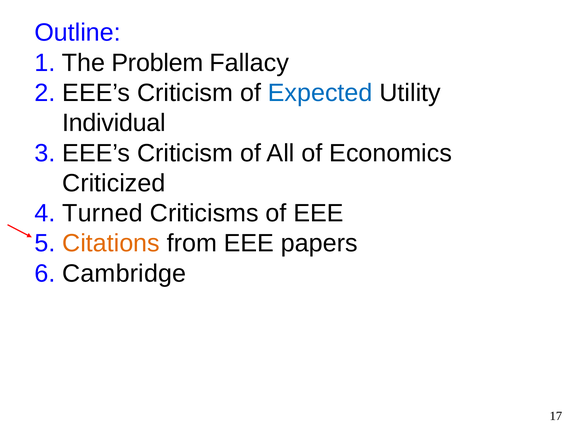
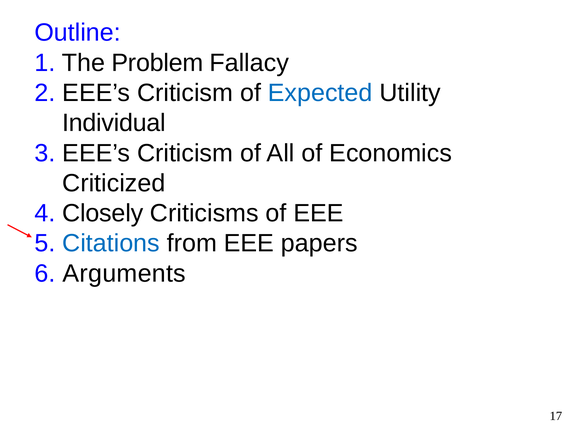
Turned: Turned -> Closely
Citations colour: orange -> blue
Cambridge: Cambridge -> Arguments
